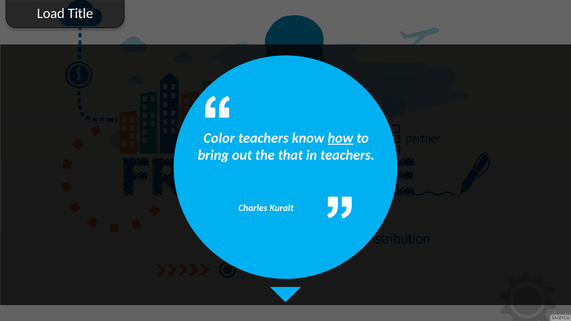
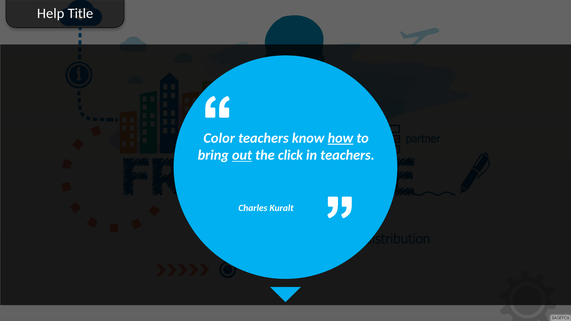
Load: Load -> Help
out underline: none -> present
that: that -> click
